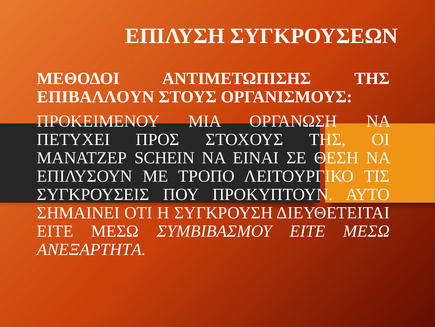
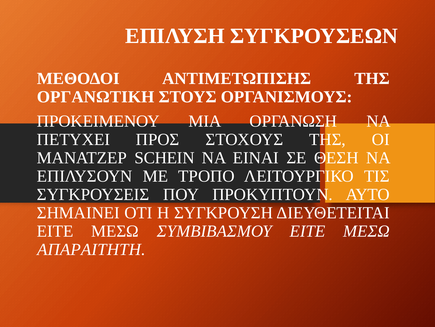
ΕΠΙΒΑΛΛΟΥΝ: ΕΠΙΒΑΛΛΟΥΝ -> ΟΡΓΑΝΩΤΙΚΗ
ΑΝΕΞΑΡΤΗΤΑ: ΑΝΕΞΑΡΤΗΤΑ -> ΑΠΑΡΑΙΤΗΤΗ
